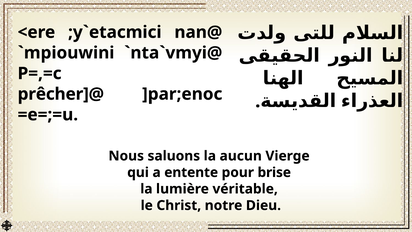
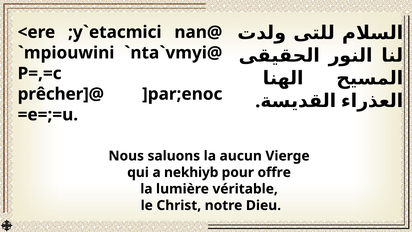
entente: entente -> nekhiyb
brise: brise -> offre
